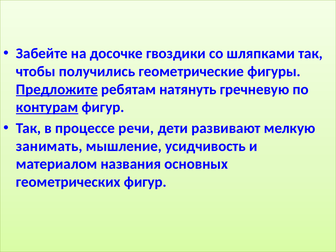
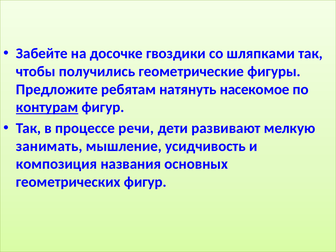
Предложите underline: present -> none
гречневую: гречневую -> насекомое
материалом: материалом -> композиция
